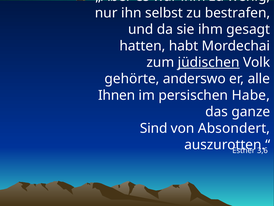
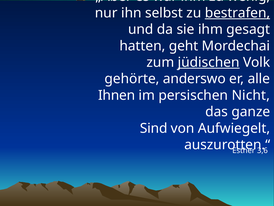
bestrafen underline: none -> present
habt: habt -> geht
Habe: Habe -> Nicht
Absondert: Absondert -> Aufwiegelt
